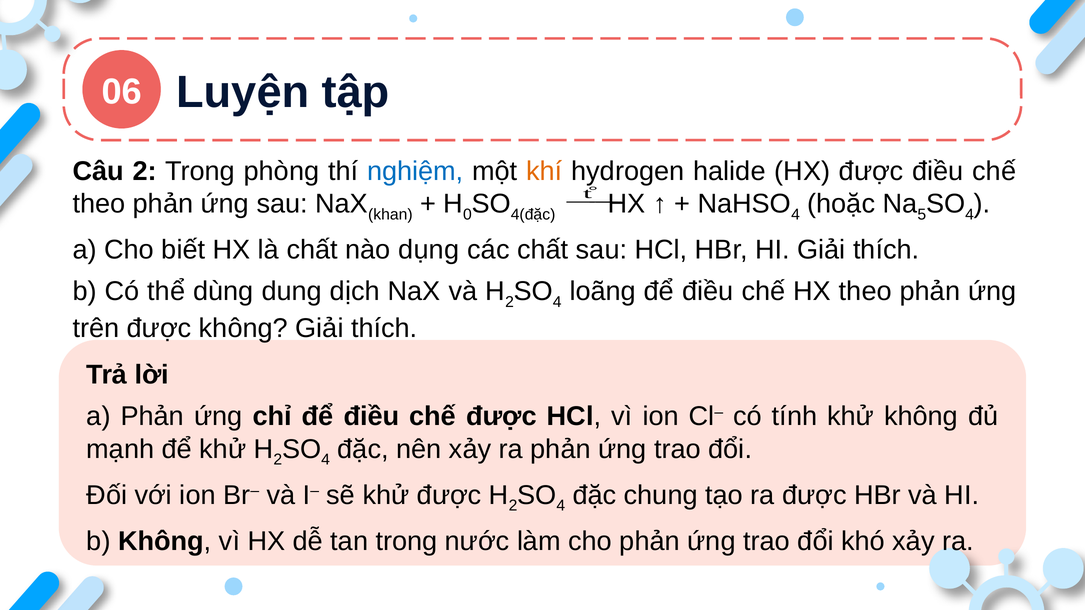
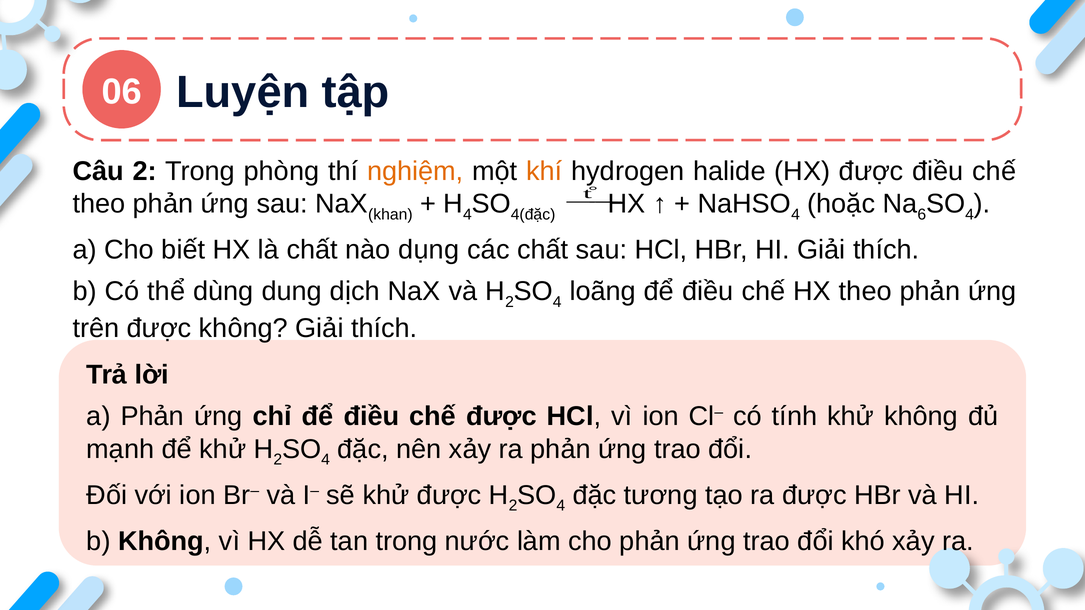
nghiệm colour: blue -> orange
0 at (467, 215): 0 -> 4
5: 5 -> 6
chung: chung -> tương
